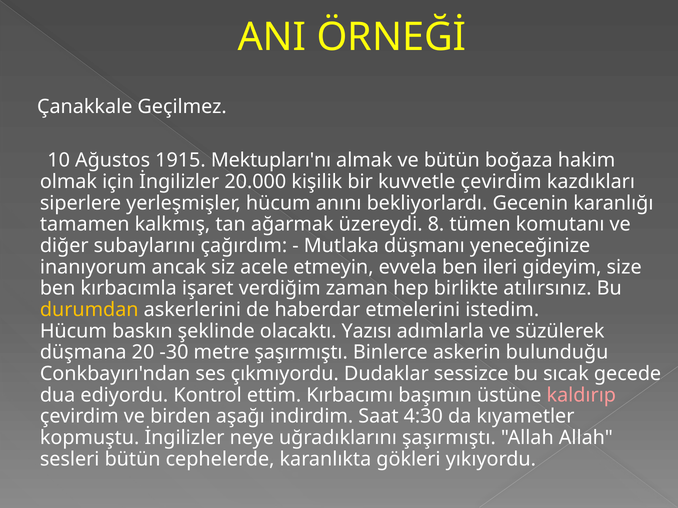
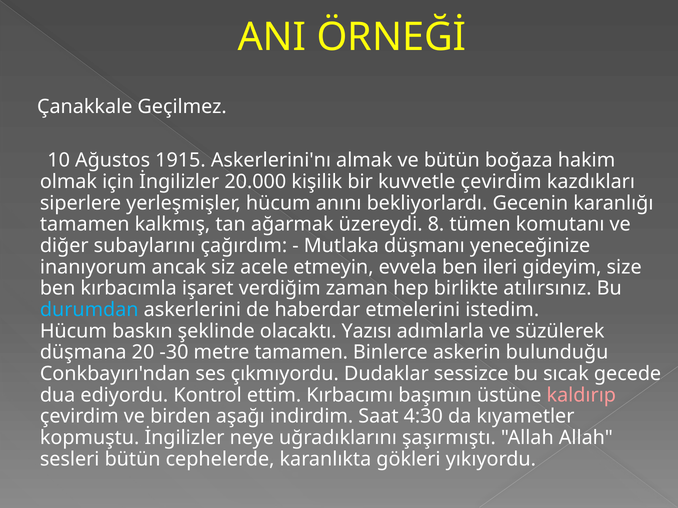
Mektupları'nı: Mektupları'nı -> Askerlerini'nı
durumdan colour: yellow -> light blue
metre şaşırmıştı: şaşırmıştı -> tamamen
